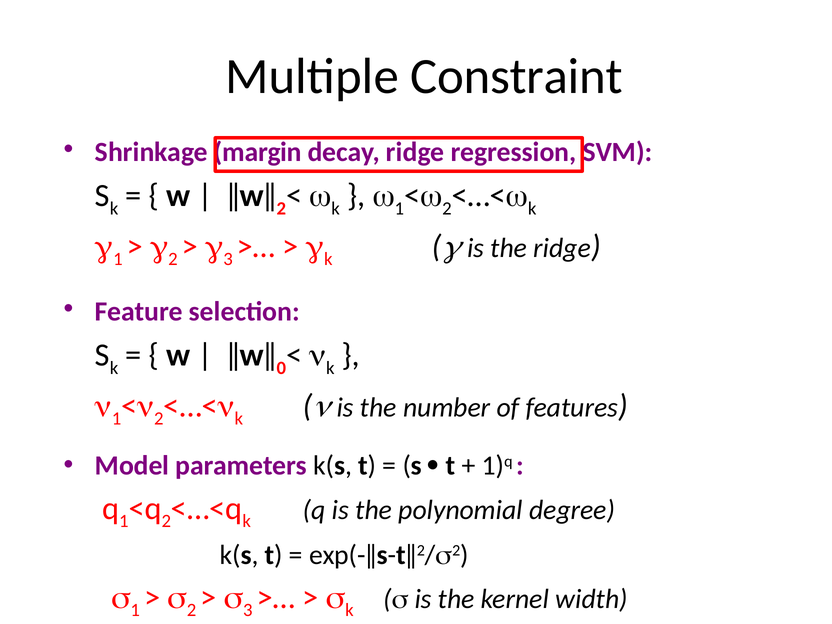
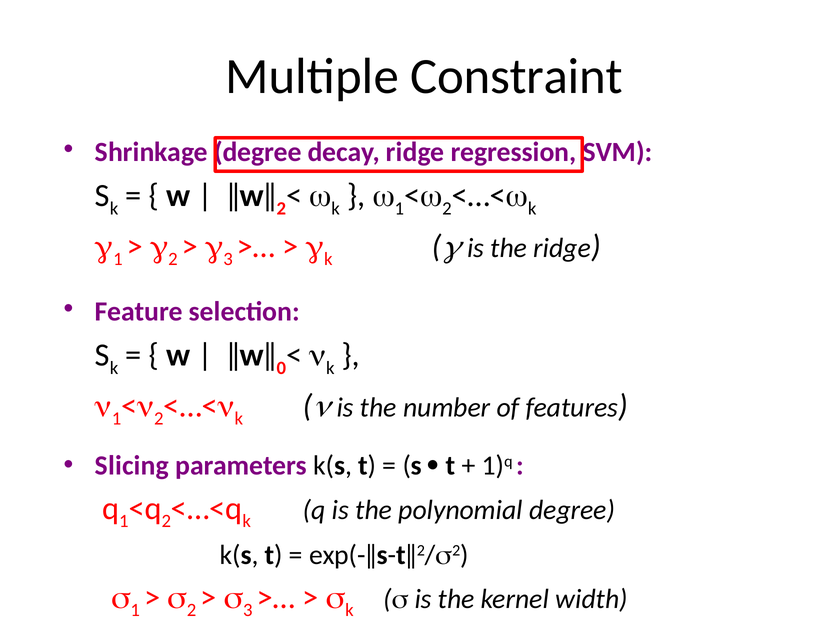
Shrinkage margin: margin -> degree
Model: Model -> Slicing
